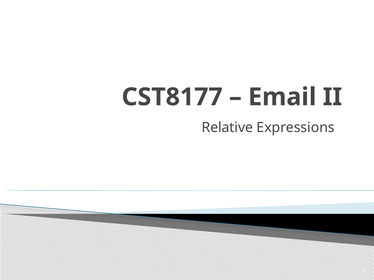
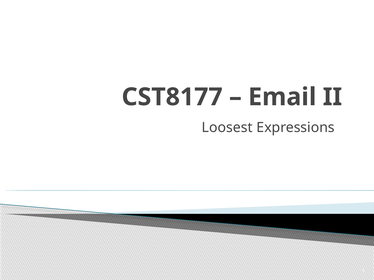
Relative: Relative -> Loosest
